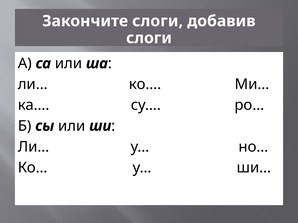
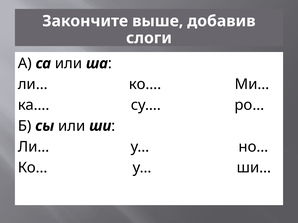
Закончите слоги: слоги -> выше
